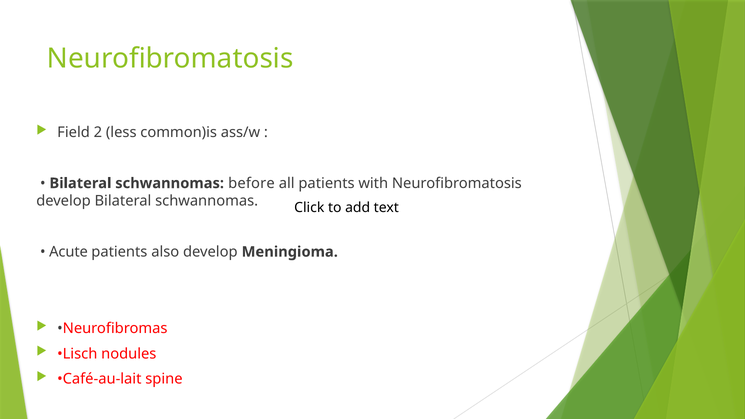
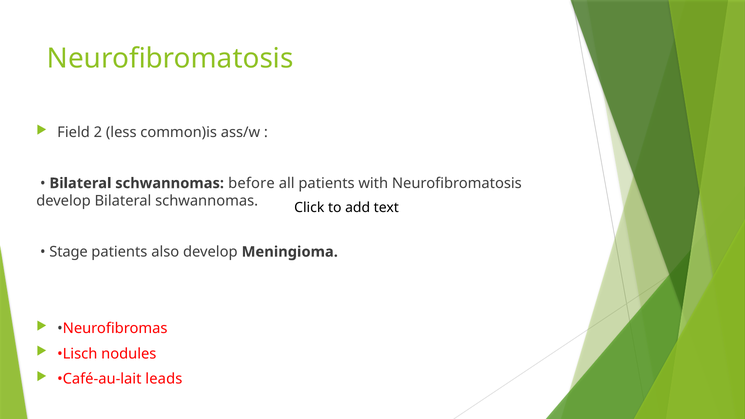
Acute: Acute -> Stage
spine: spine -> leads
